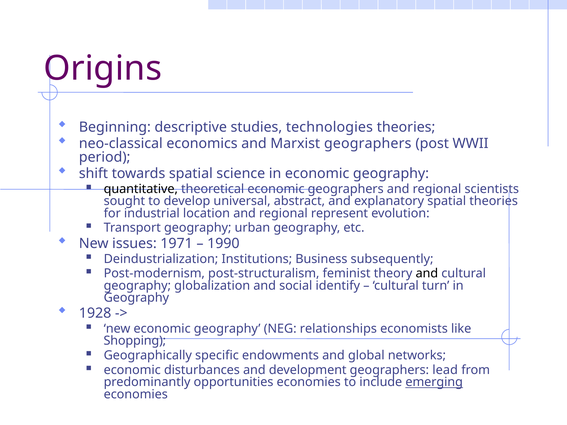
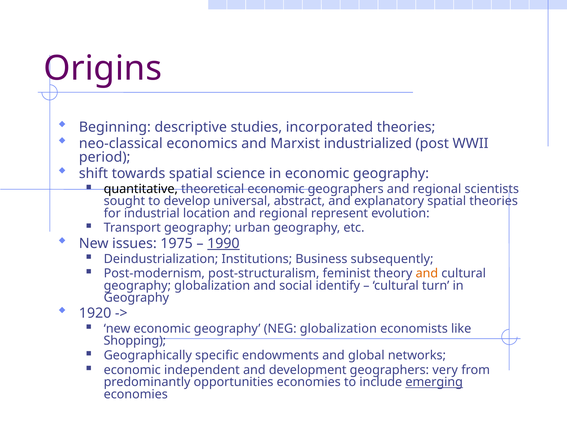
technologies: technologies -> incorporated
Marxist geographers: geographers -> industrialized
1971: 1971 -> 1975
1990 underline: none -> present
and at (427, 274) colour: black -> orange
1928: 1928 -> 1920
NEG relationships: relationships -> globalization
disturbances: disturbances -> independent
lead: lead -> very
